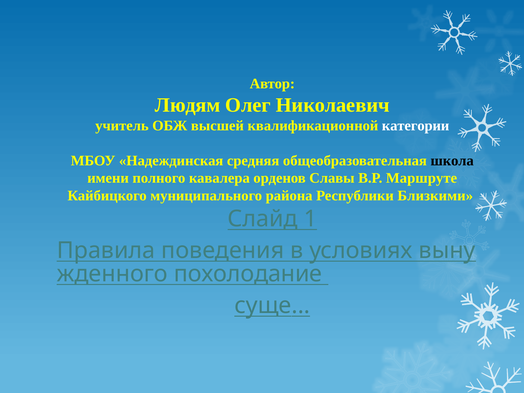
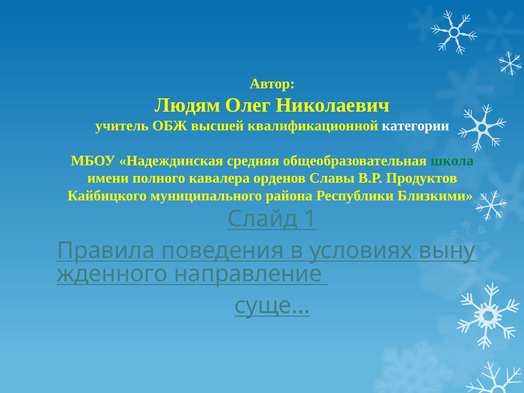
школа colour: black -> green
Маршруте: Маршруте -> Продуктов
похолодание: похолодание -> направление
